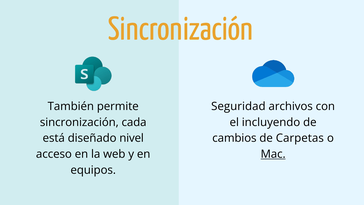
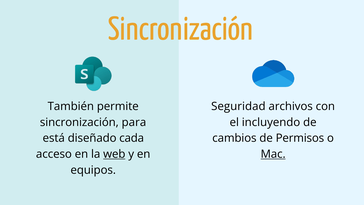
cada: cada -> para
nivel: nivel -> cada
Carpetas: Carpetas -> Permisos
web underline: none -> present
